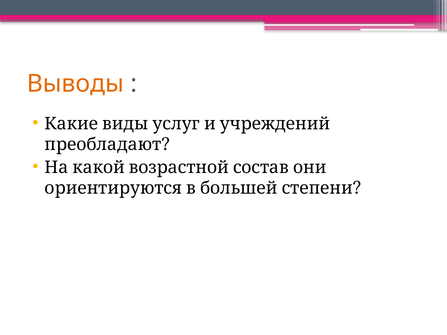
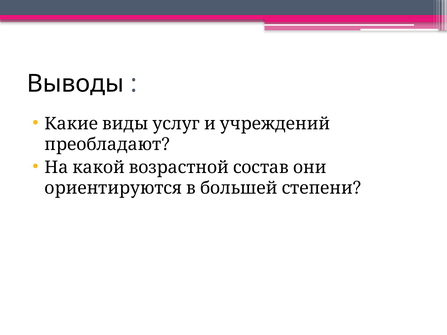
Выводы colour: orange -> black
